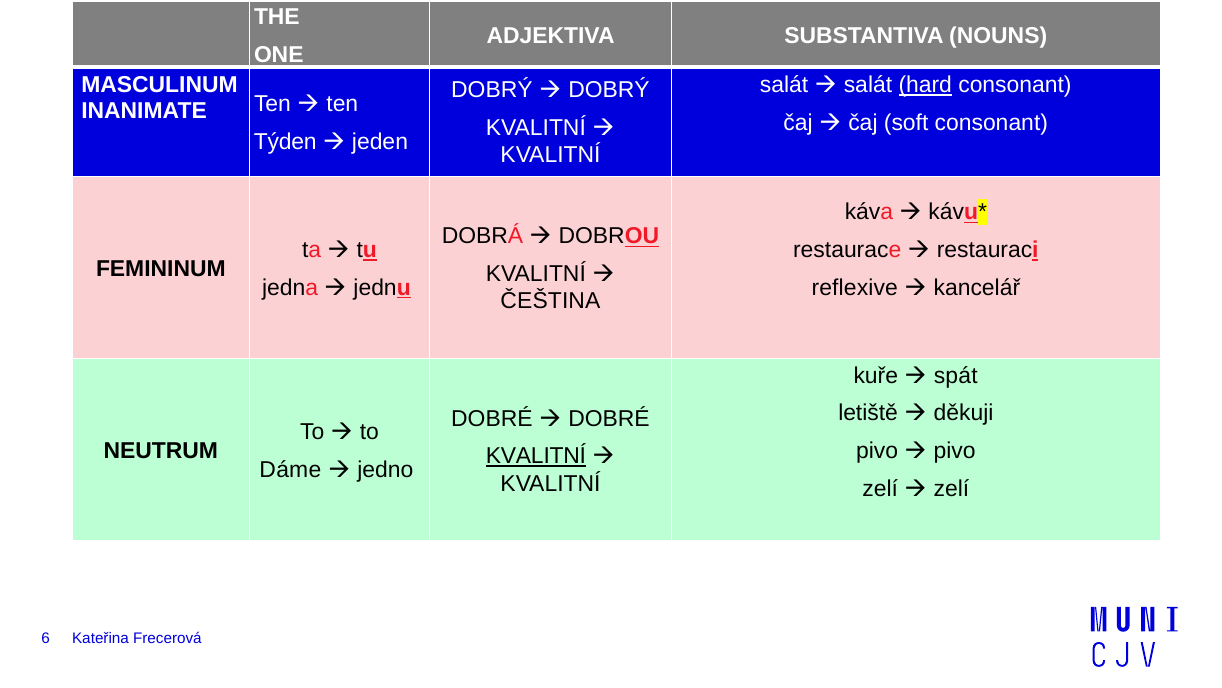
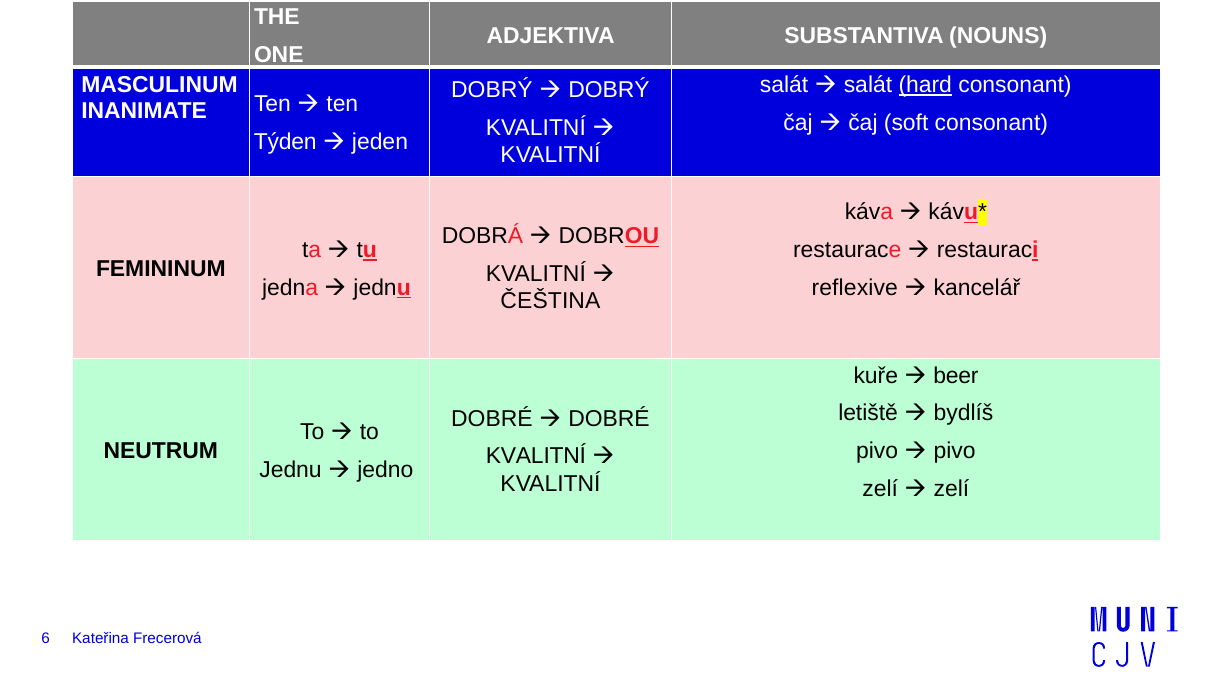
spát: spát -> beer
děkuji: děkuji -> bydlíš
KVALITNÍ at (536, 456) underline: present -> none
Dáme at (290, 469): Dáme -> Jednu
